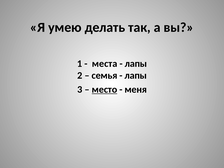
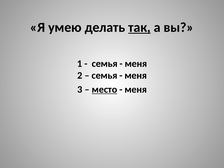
так underline: none -> present
места at (105, 64): места -> семья
лапы at (136, 64): лапы -> меня
лапы at (136, 76): лапы -> меня
